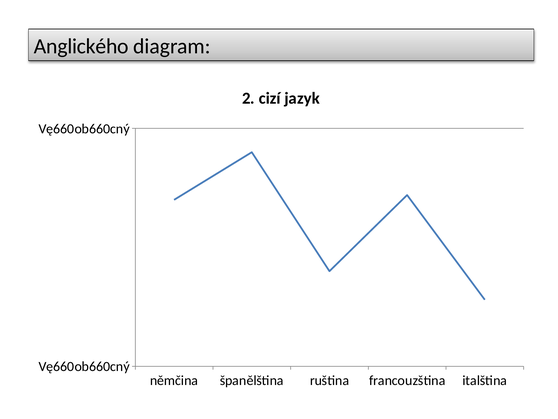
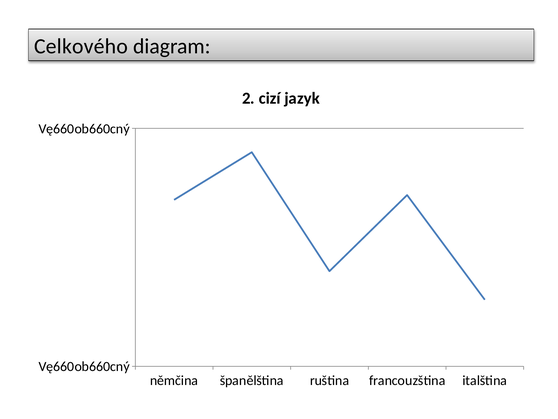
Anglického: Anglického -> Celkového
